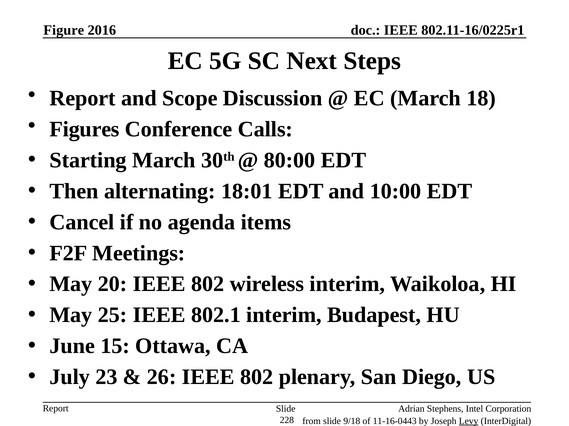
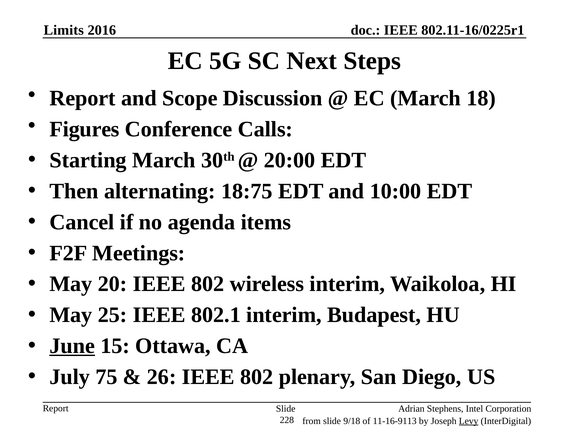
Figure: Figure -> Limits
80:00: 80:00 -> 20:00
18:01: 18:01 -> 18:75
June underline: none -> present
23: 23 -> 75
11-16-0443: 11-16-0443 -> 11-16-9113
